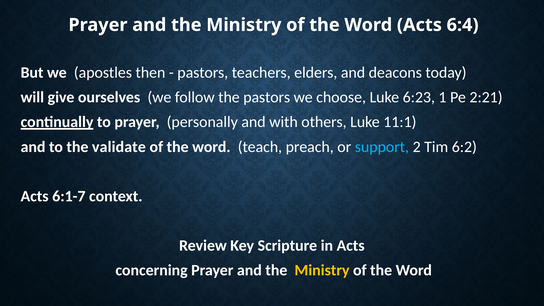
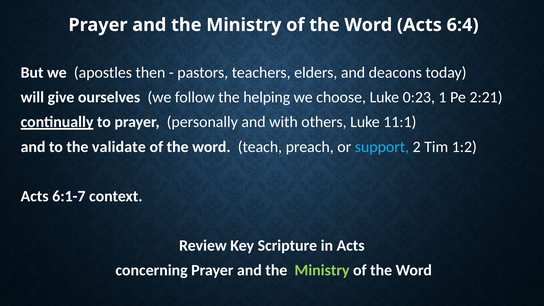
the pastors: pastors -> helping
6:23: 6:23 -> 0:23
6:2: 6:2 -> 1:2
Ministry at (322, 270) colour: yellow -> light green
